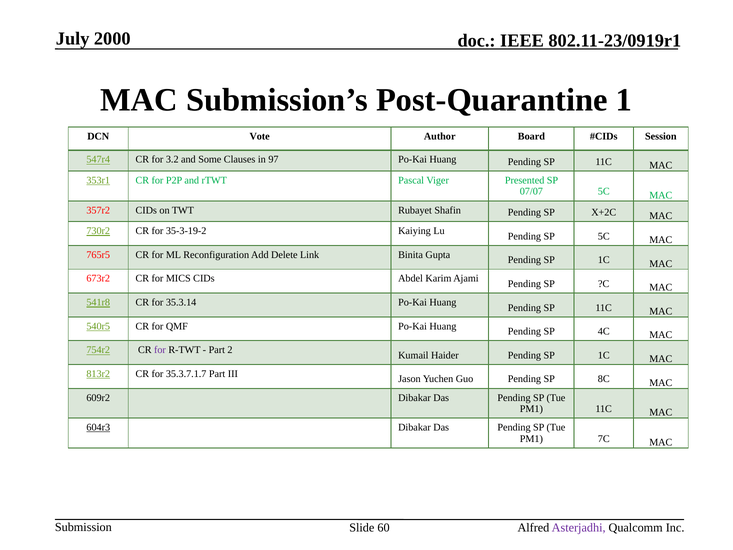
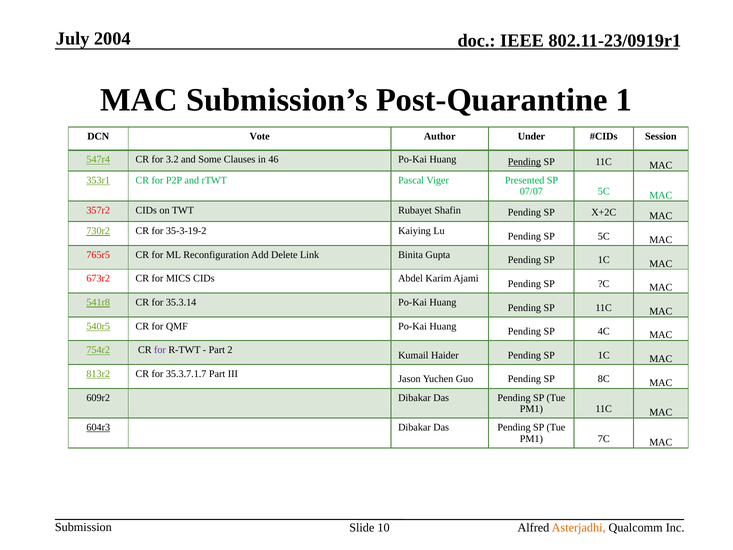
2000: 2000 -> 2004
Board: Board -> Under
97: 97 -> 46
Pending at (524, 162) underline: none -> present
60: 60 -> 10
Asterjadhi colour: purple -> orange
